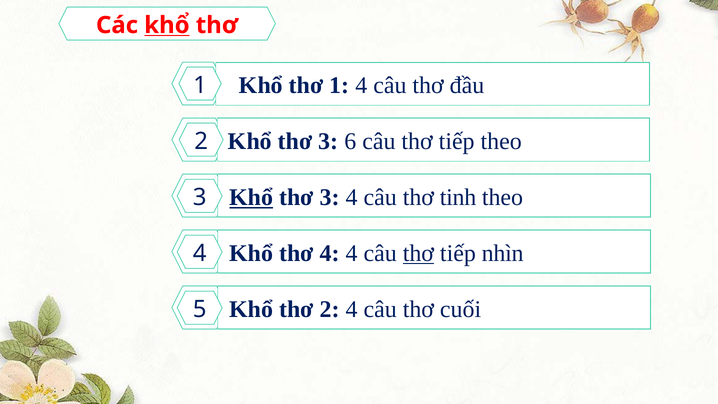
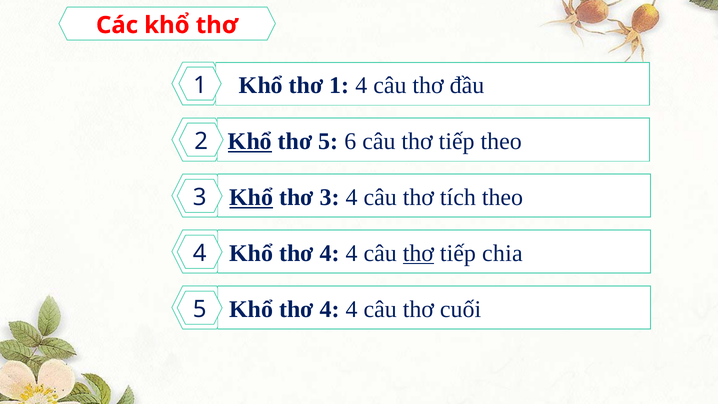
khổ at (167, 25) underline: present -> none
Khổ at (250, 141) underline: none -> present
3 at (328, 141): 3 -> 5
tinh: tinh -> tích
nhìn: nhìn -> chia
2 at (330, 309): 2 -> 4
